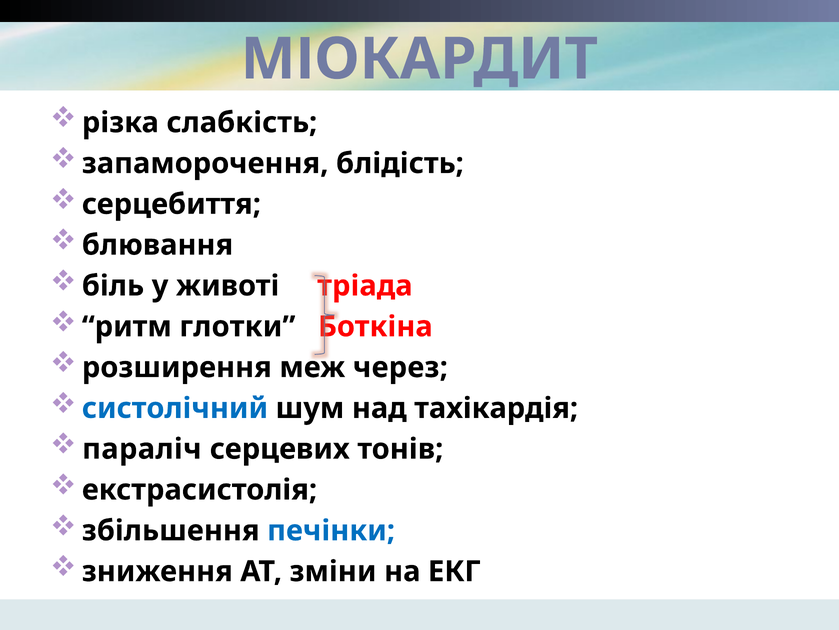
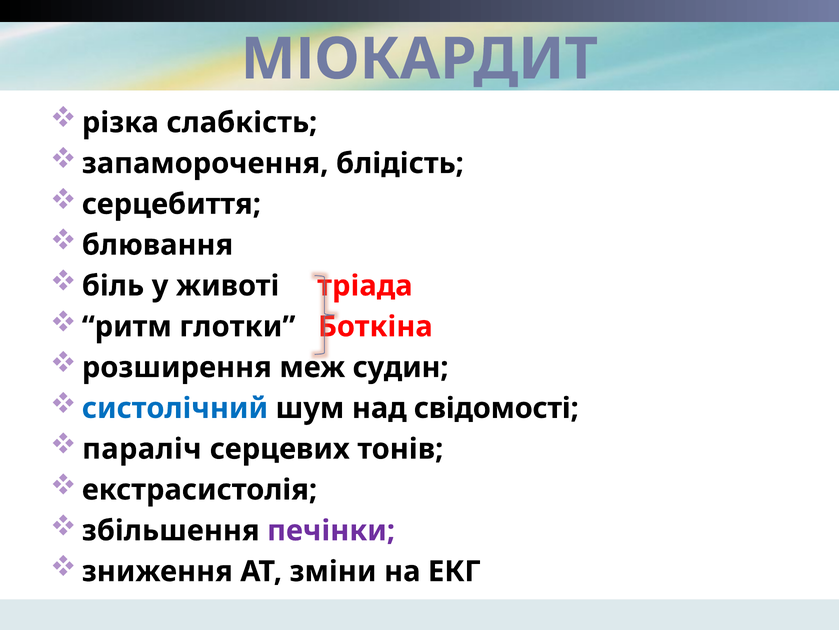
через: через -> судин
тахікардія: тахікардія -> свідомості
печінки colour: blue -> purple
